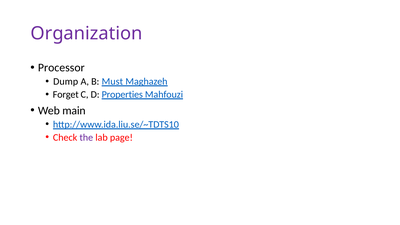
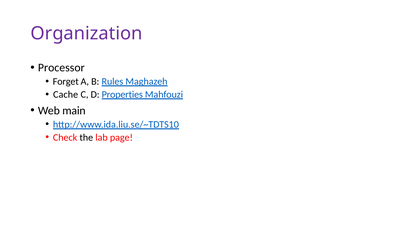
Dump: Dump -> Forget
Must: Must -> Rules
Forget: Forget -> Cache
the colour: purple -> black
